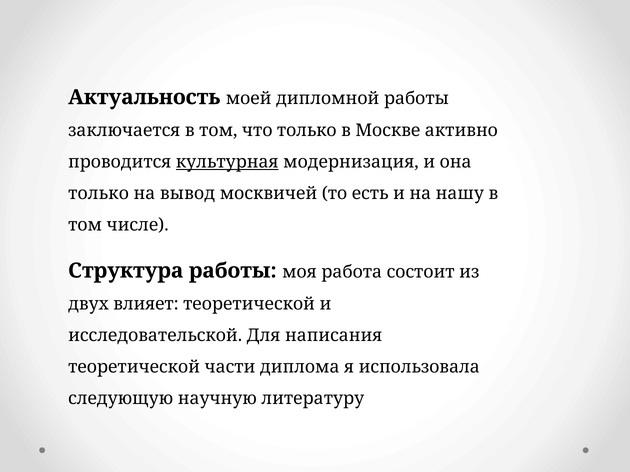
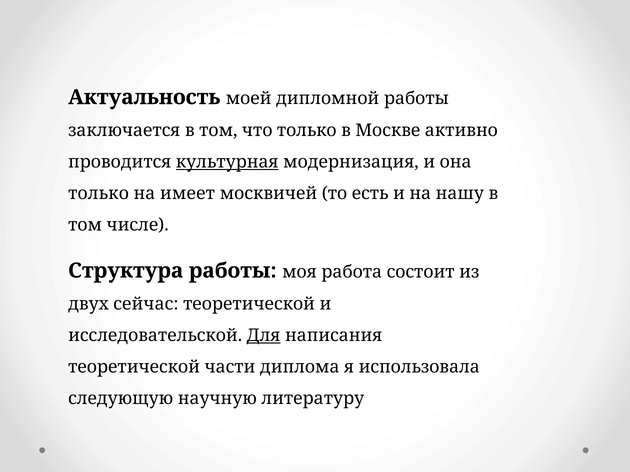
вывод: вывод -> имеет
влияет: влияет -> сейчас
Для underline: none -> present
